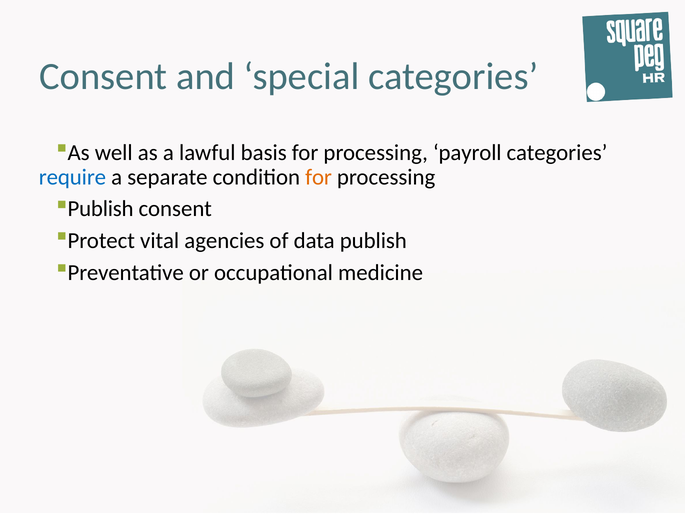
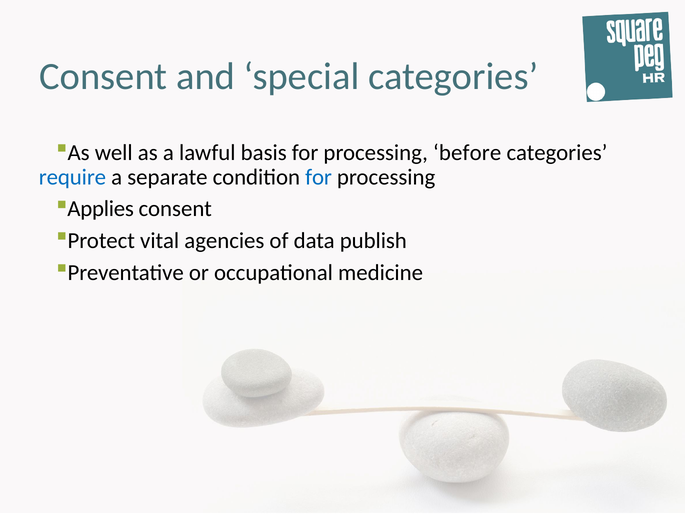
payroll: payroll -> before
for at (319, 177) colour: orange -> blue
Publish at (101, 209): Publish -> Applies
